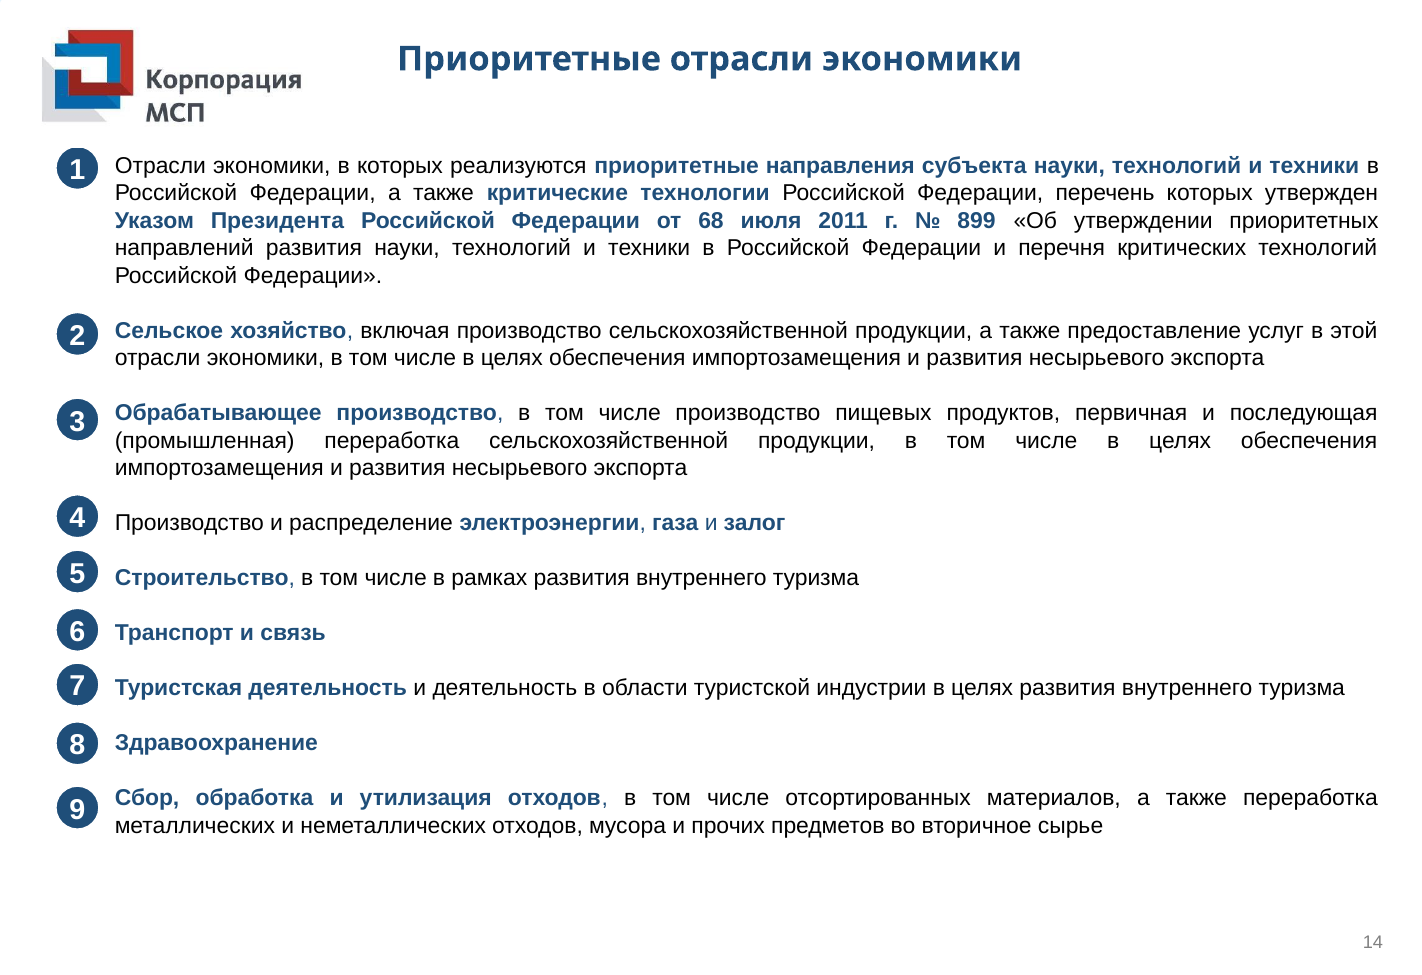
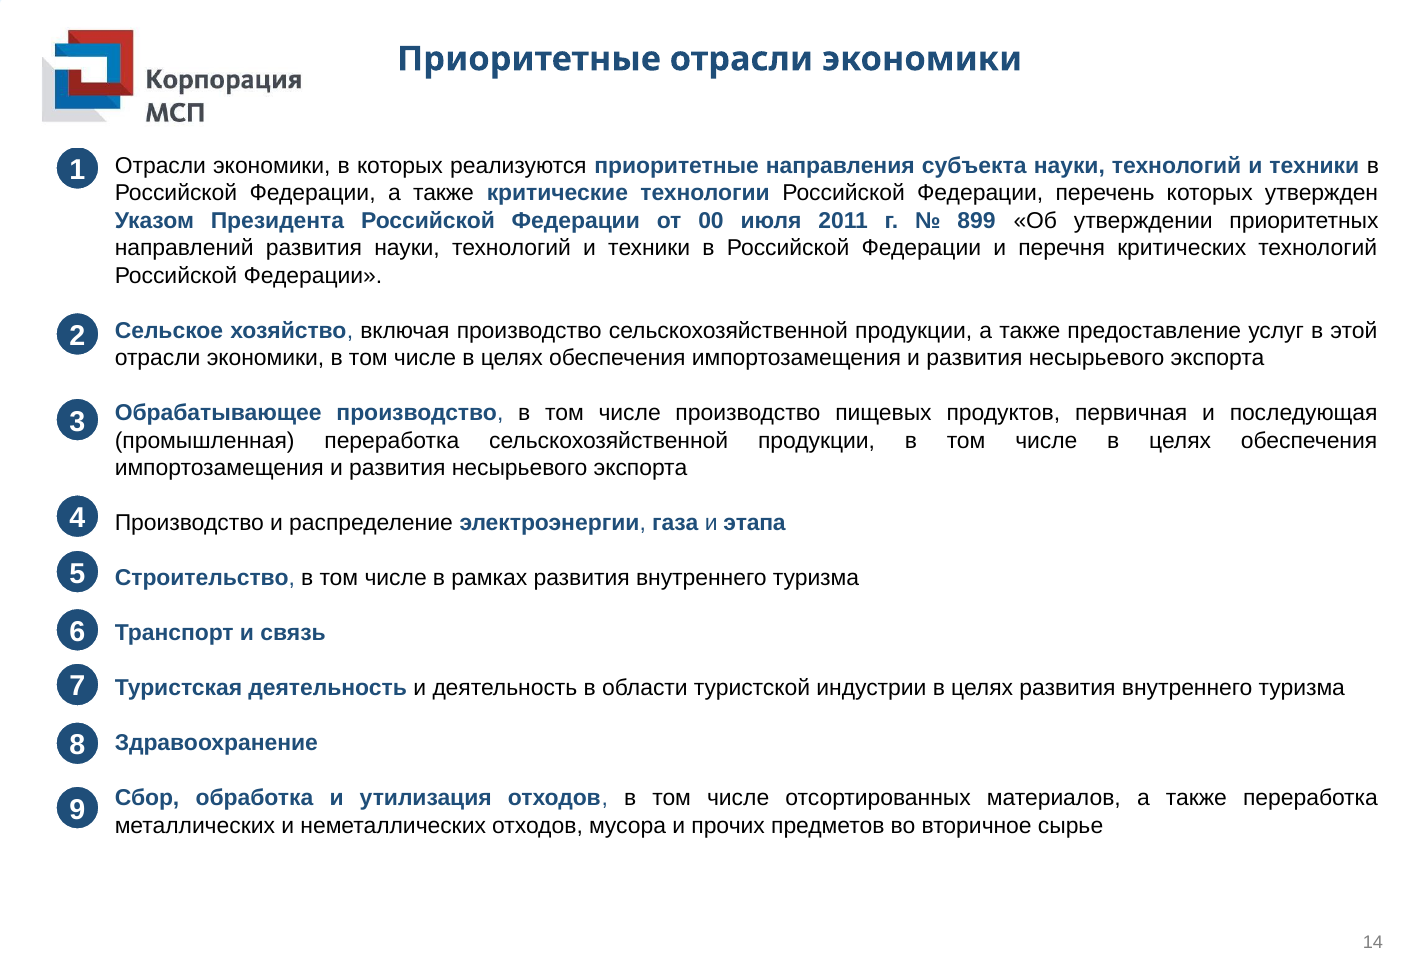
68: 68 -> 00
залог: залог -> этапа
